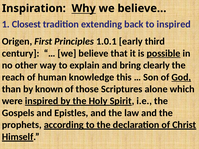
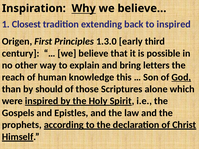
1.0.1: 1.0.1 -> 1.3.0
possible underline: present -> none
clearly: clearly -> letters
known: known -> should
